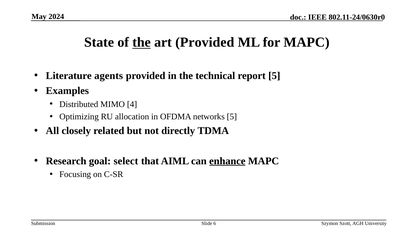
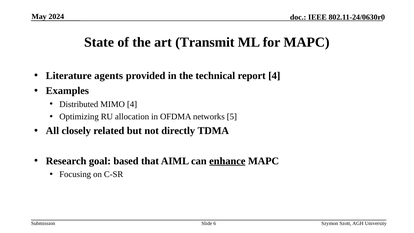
the at (142, 42) underline: present -> none
art Provided: Provided -> Transmit
report 5: 5 -> 4
select: select -> based
